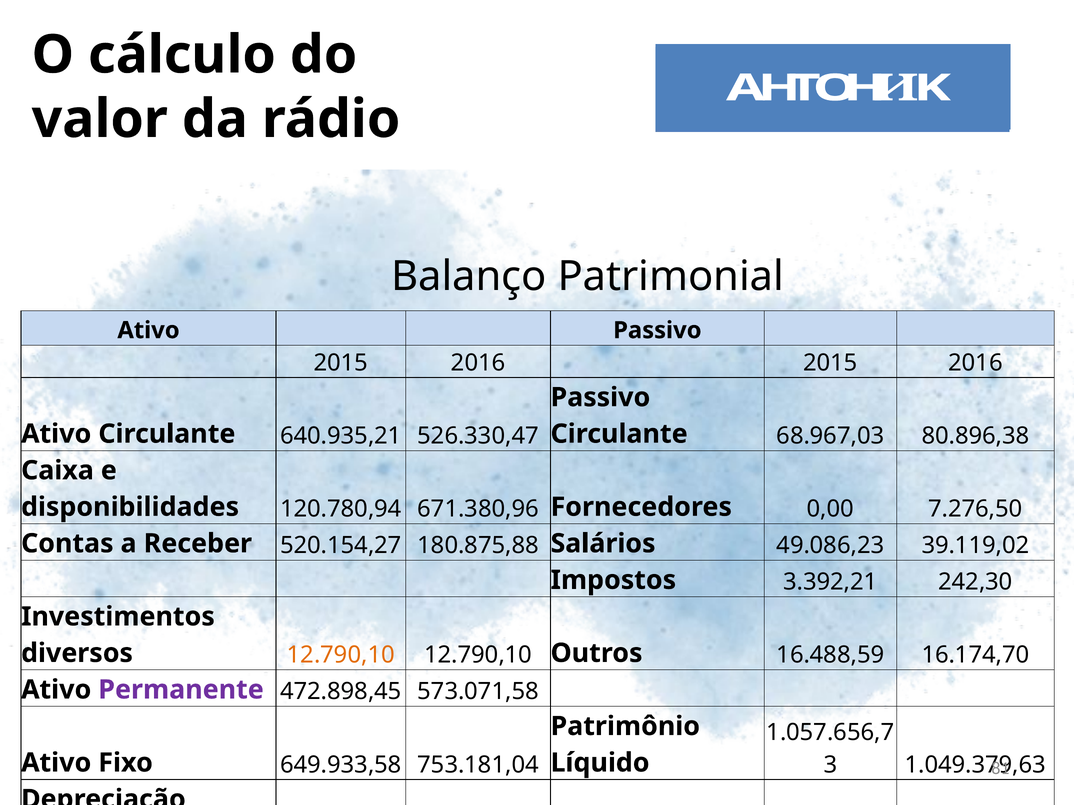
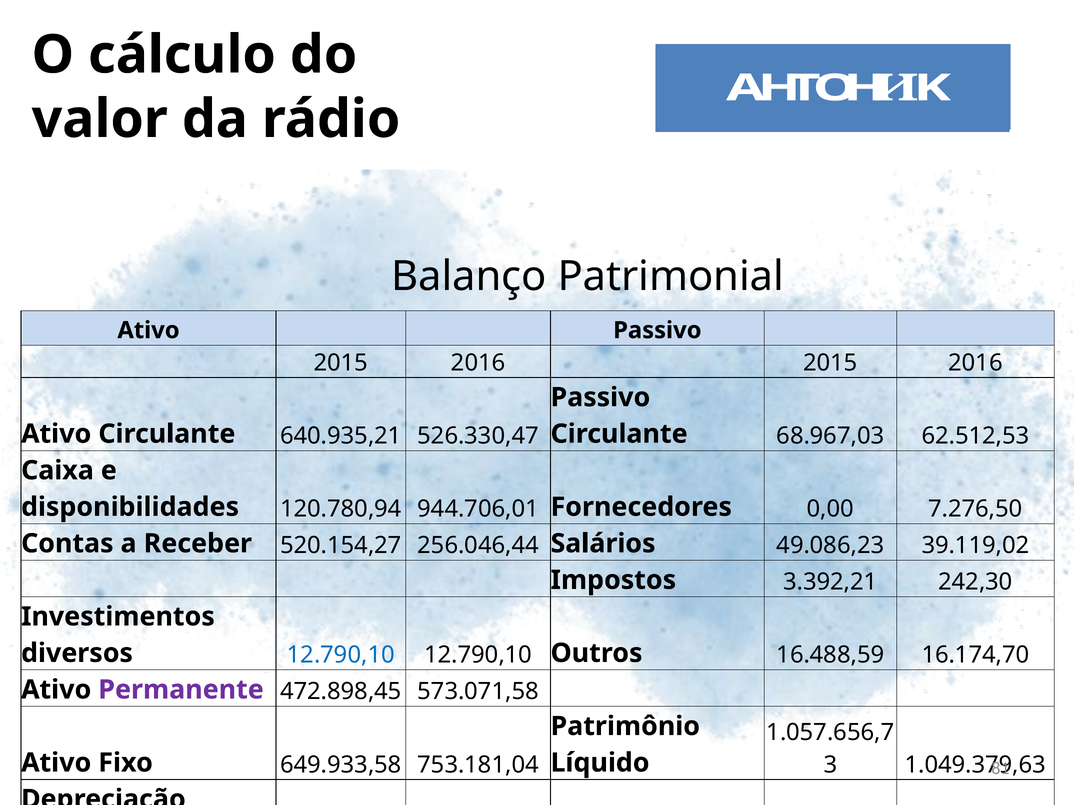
80.896,38: 80.896,38 -> 62.512,53
671.380,96: 671.380,96 -> 944.706,01
180.875,88: 180.875,88 -> 256.046,44
12.790,10 at (341, 655) colour: orange -> blue
